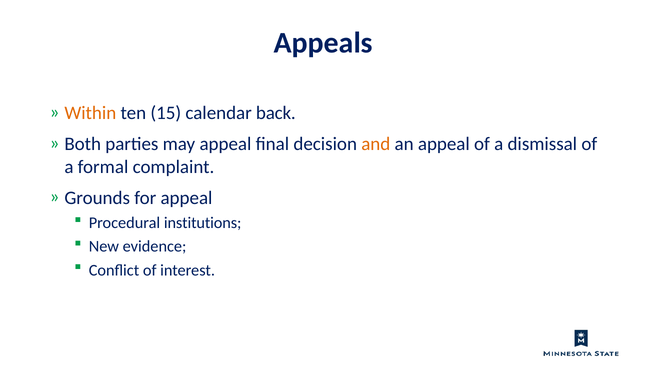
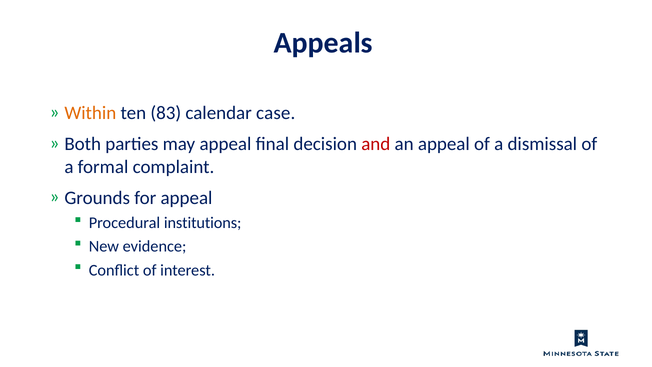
15: 15 -> 83
back: back -> case
and colour: orange -> red
